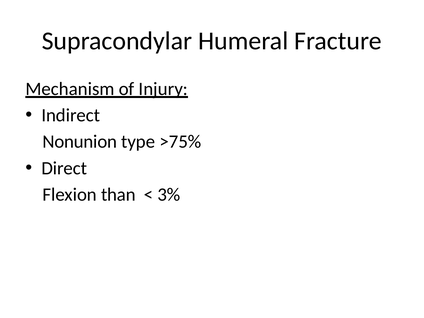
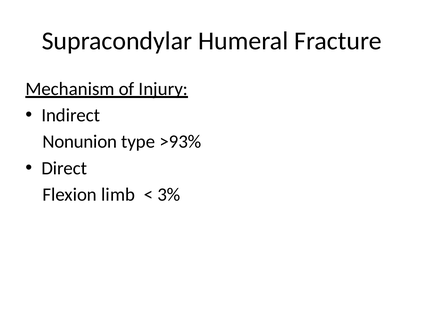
>75%: >75% -> >93%
than: than -> limb
